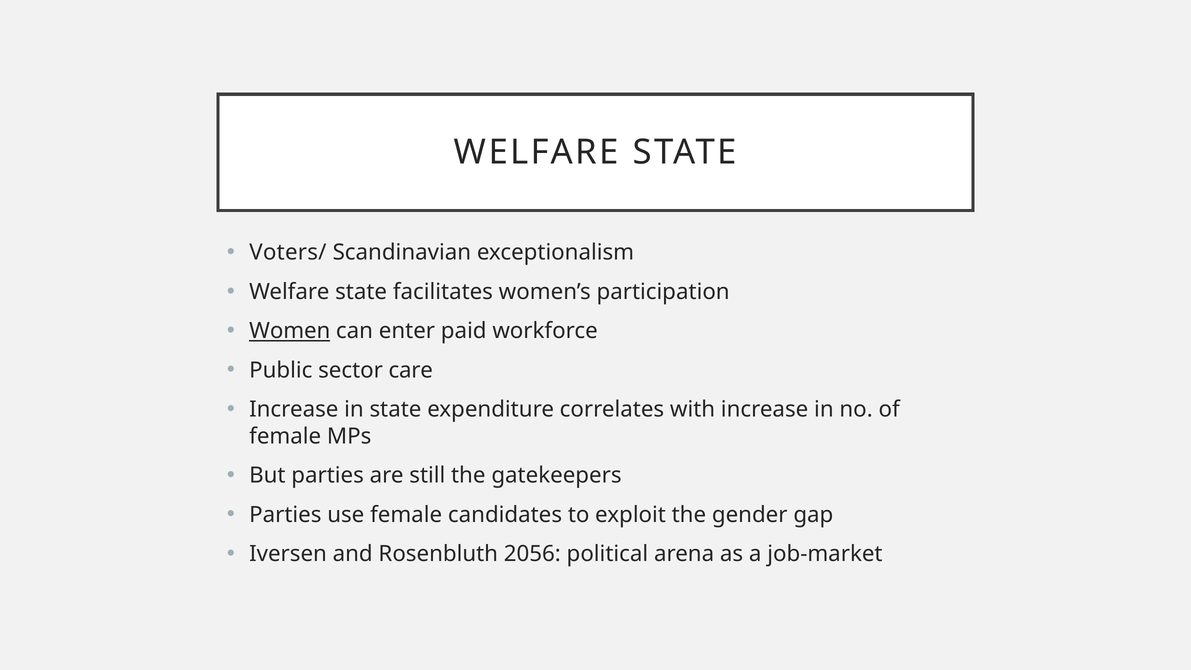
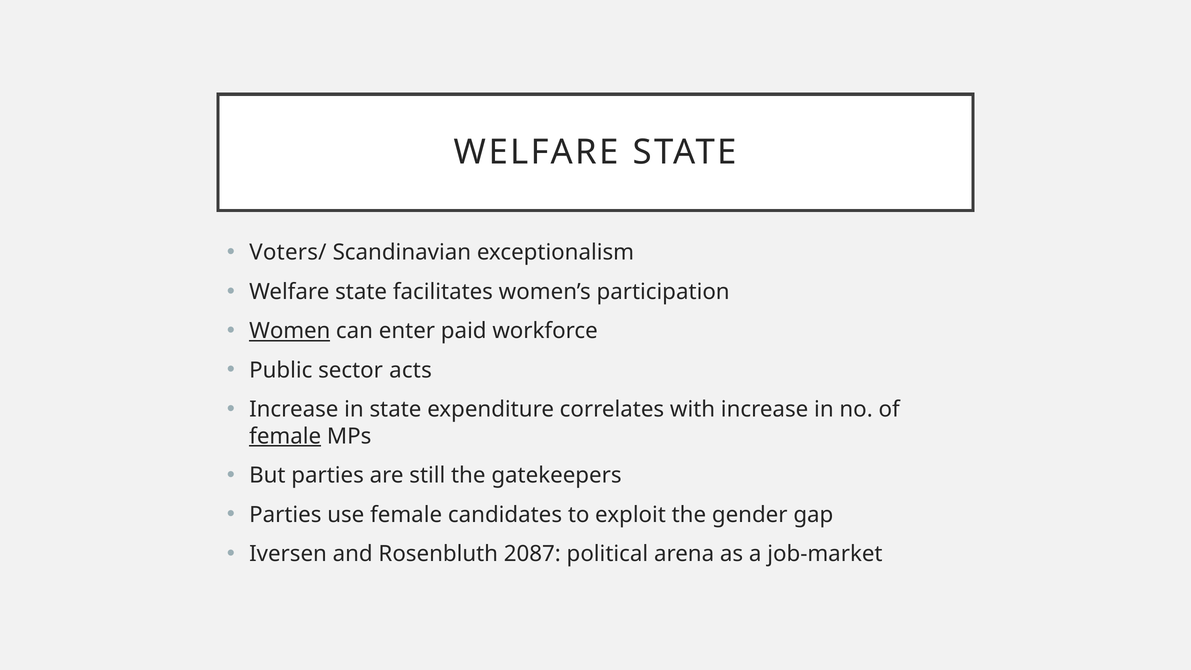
care: care -> acts
female at (285, 436) underline: none -> present
2056: 2056 -> 2087
